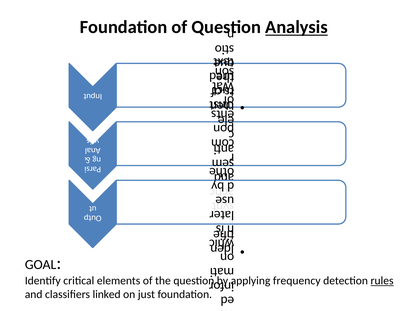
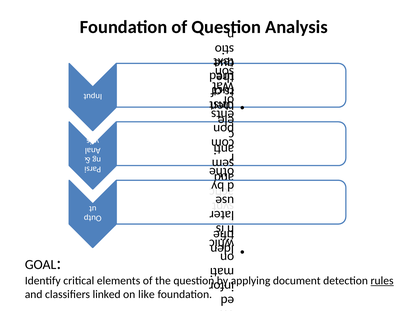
Analysis underline: present -> none
frequency: frequency -> document
just: just -> like
